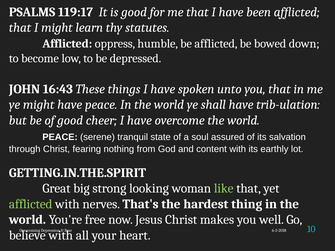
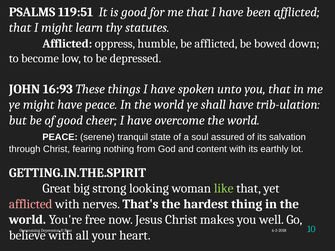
119:17: 119:17 -> 119:51
16:43: 16:43 -> 16:93
afflicted at (31, 204) colour: light green -> pink
